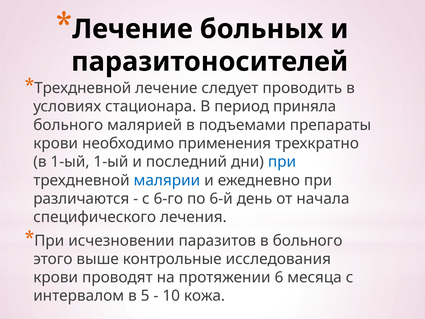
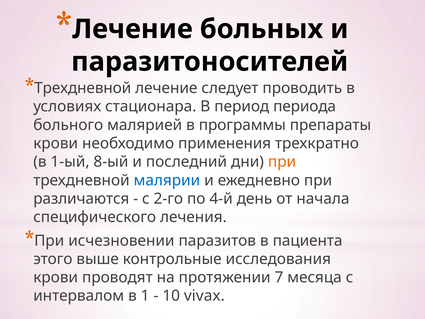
приняла: приняла -> периода
подъемами: подъемами -> программы
1-ый 1-ый: 1-ый -> 8-ый
при at (282, 162) colour: blue -> orange
6-го: 6-го -> 2-го
6-й: 6-й -> 4-й
в больного: больного -> пациента
6: 6 -> 7
5: 5 -> 1
кожа: кожа -> vivax
